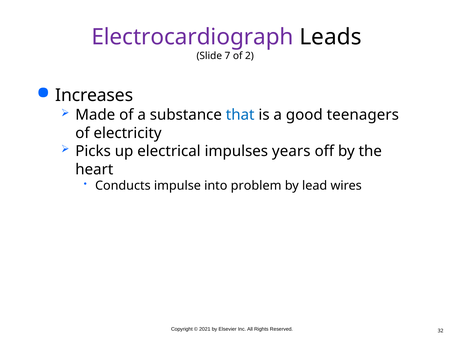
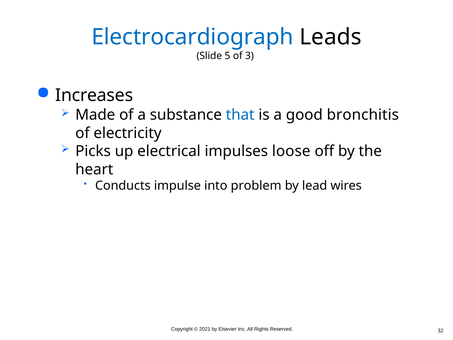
Electrocardiograph colour: purple -> blue
7: 7 -> 5
2: 2 -> 3
teenagers: teenagers -> bronchitis
years: years -> loose
